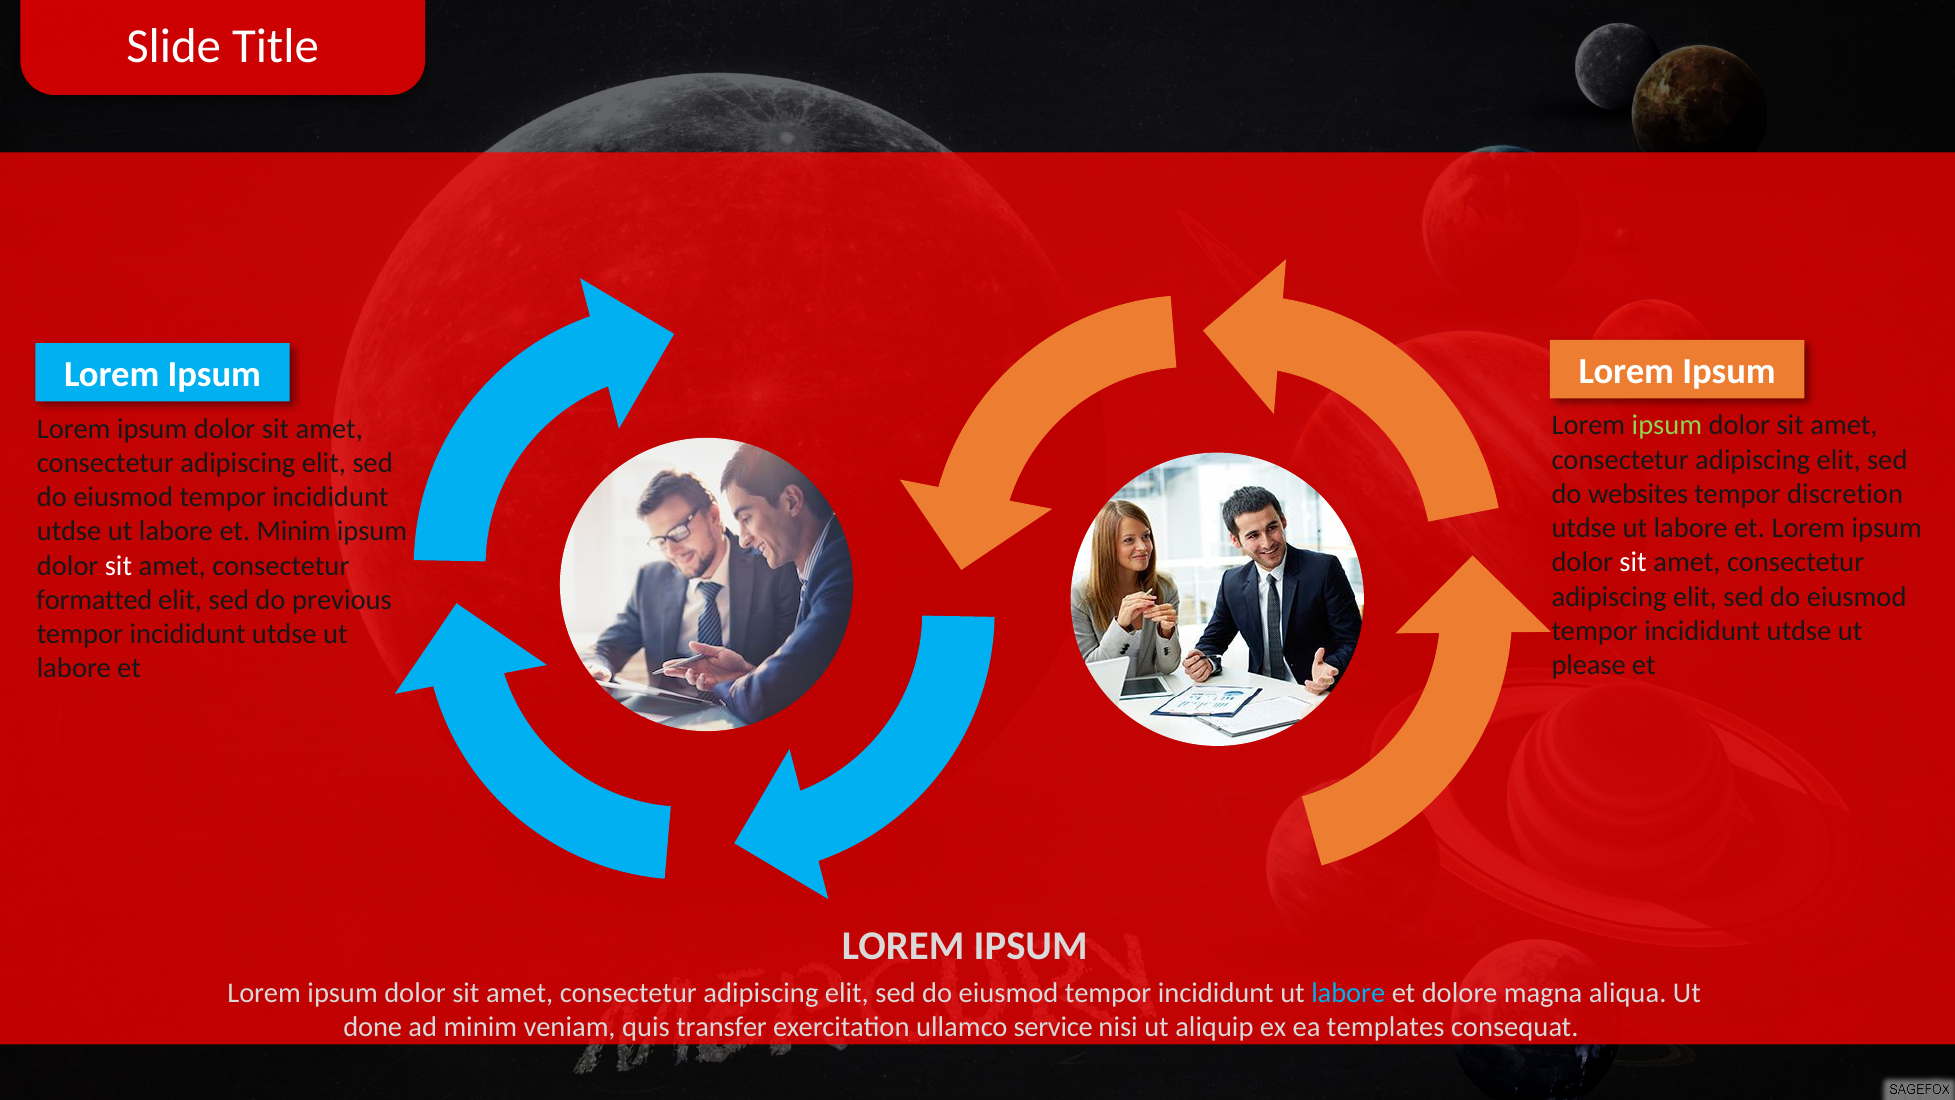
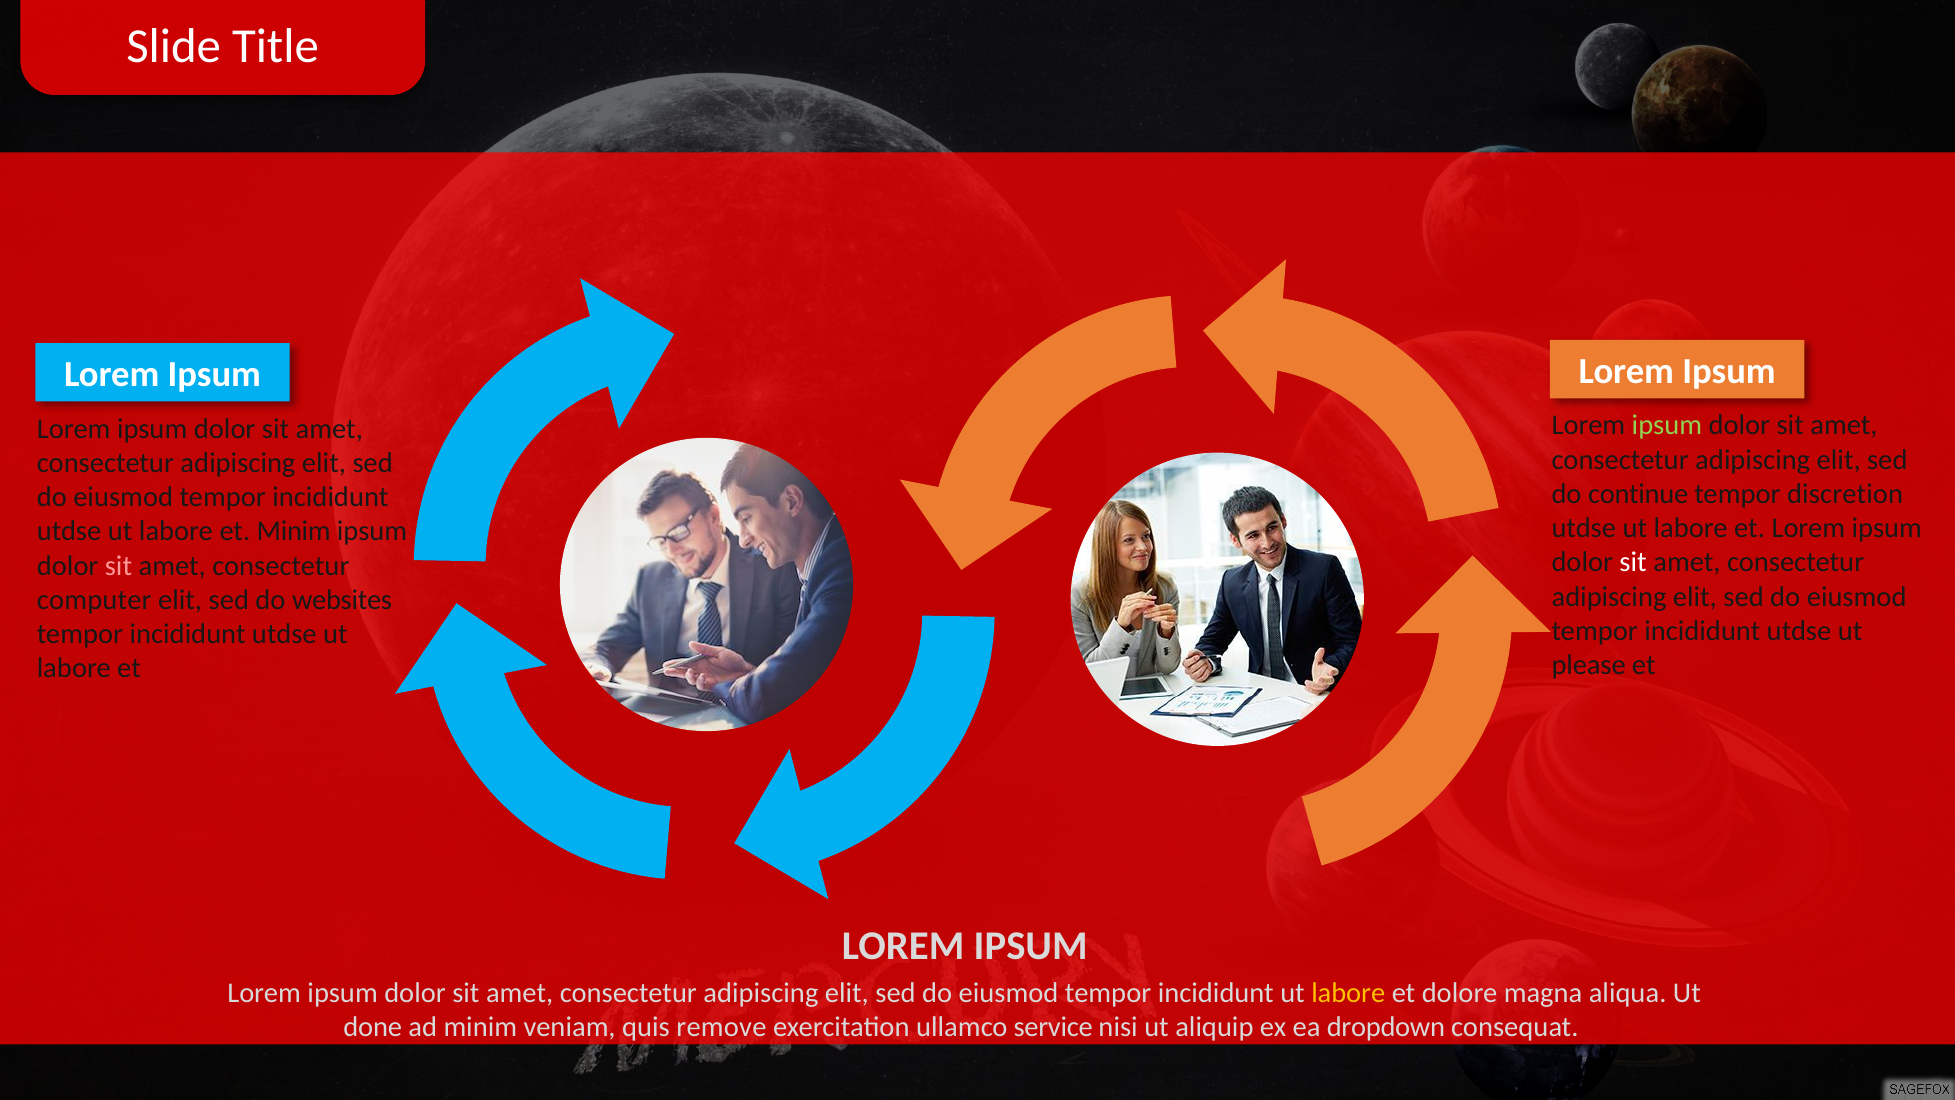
websites: websites -> continue
sit at (118, 566) colour: white -> pink
formatted: formatted -> computer
previous: previous -> websites
labore at (1348, 992) colour: light blue -> yellow
transfer: transfer -> remove
templates: templates -> dropdown
